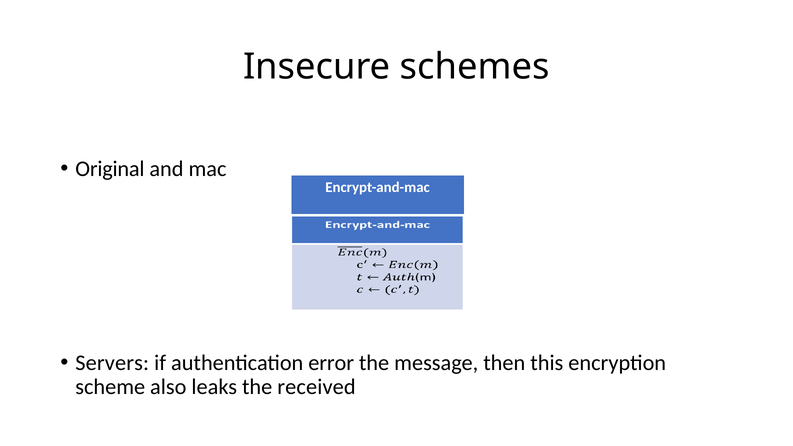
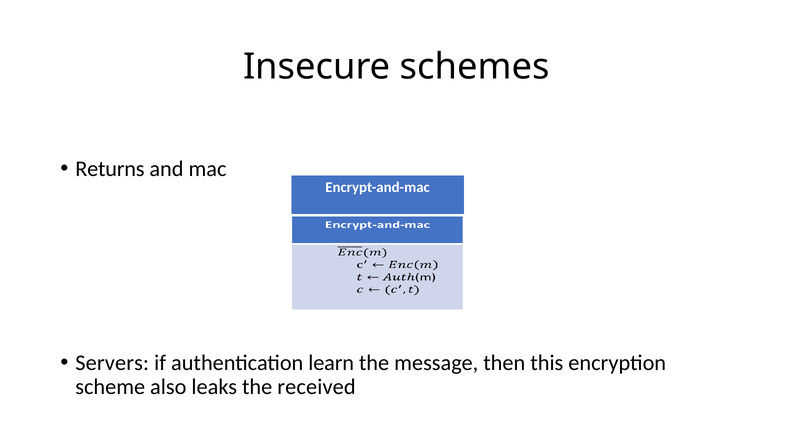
Original: Original -> Returns
error: error -> learn
